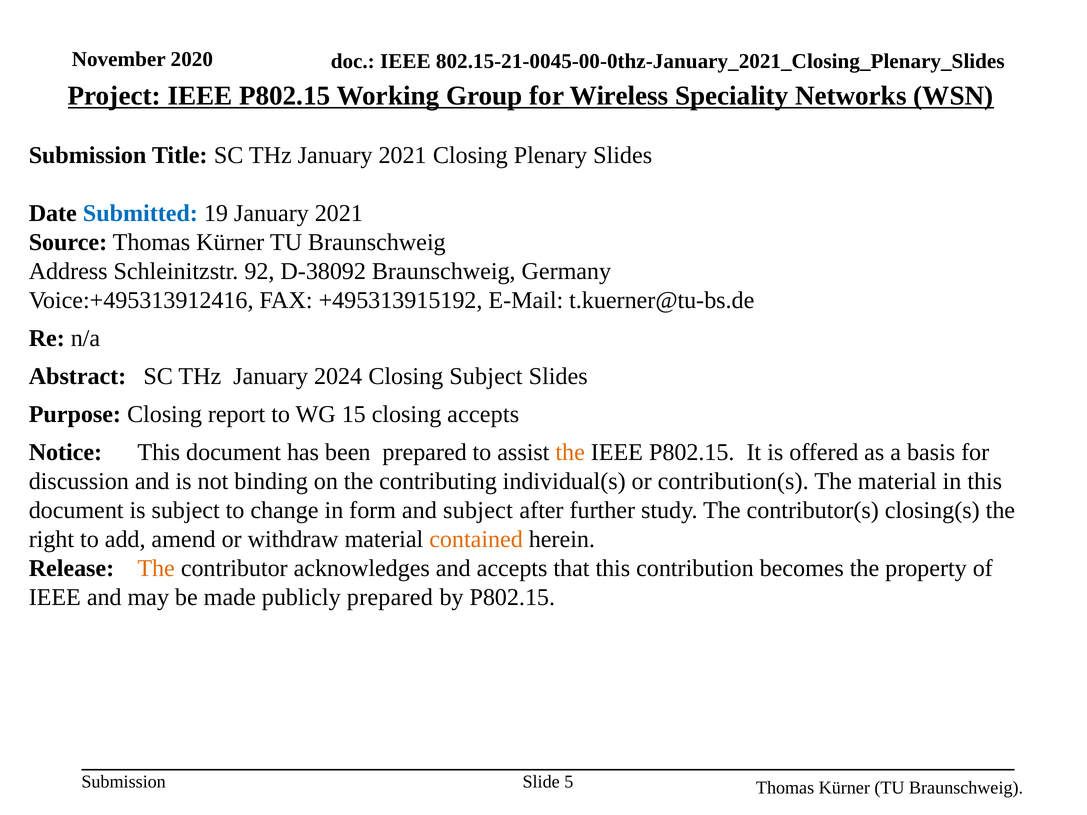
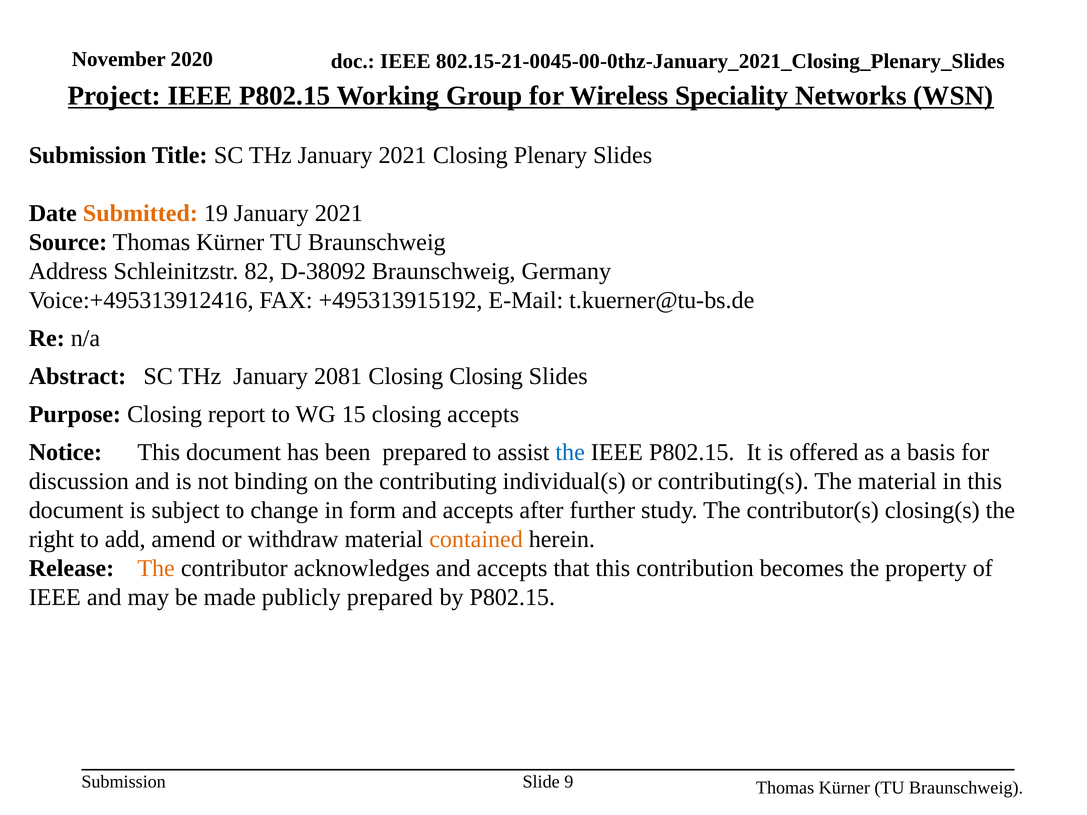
Submitted colour: blue -> orange
92: 92 -> 82
2024: 2024 -> 2081
Closing Subject: Subject -> Closing
the at (570, 453) colour: orange -> blue
contribution(s: contribution(s -> contributing(s
form and subject: subject -> accepts
5: 5 -> 9
